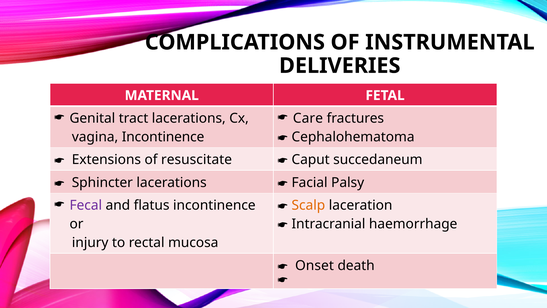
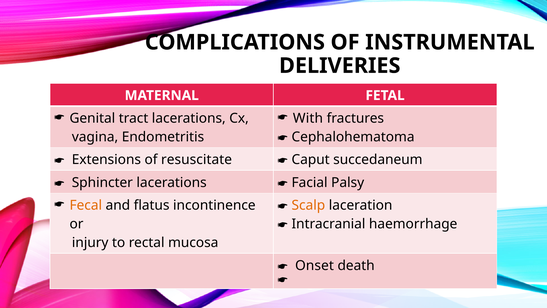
Care: Care -> With
vagina Incontinence: Incontinence -> Endometritis
Fecal colour: purple -> orange
